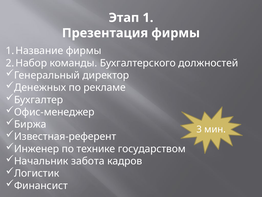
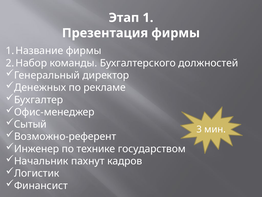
Биржа: Биржа -> Сытый
Известная-референт: Известная-референт -> Возможно-референт
забота: забота -> пахнут
